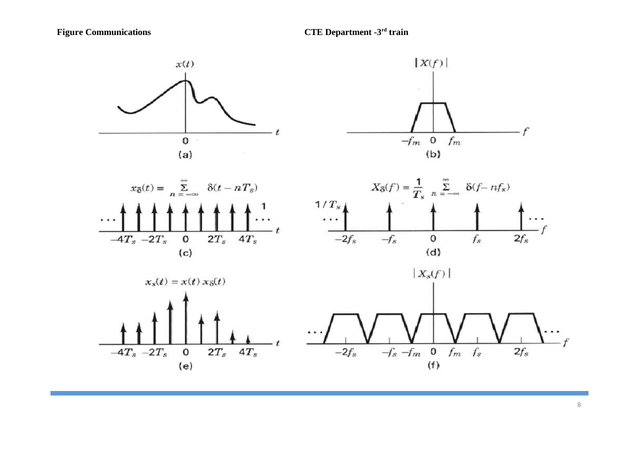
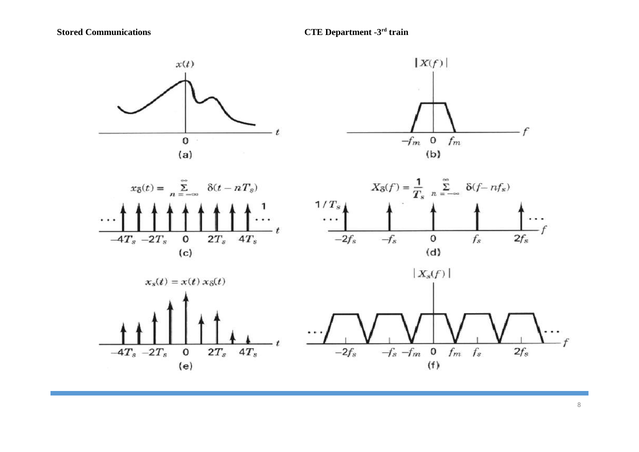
Figure: Figure -> Stored
